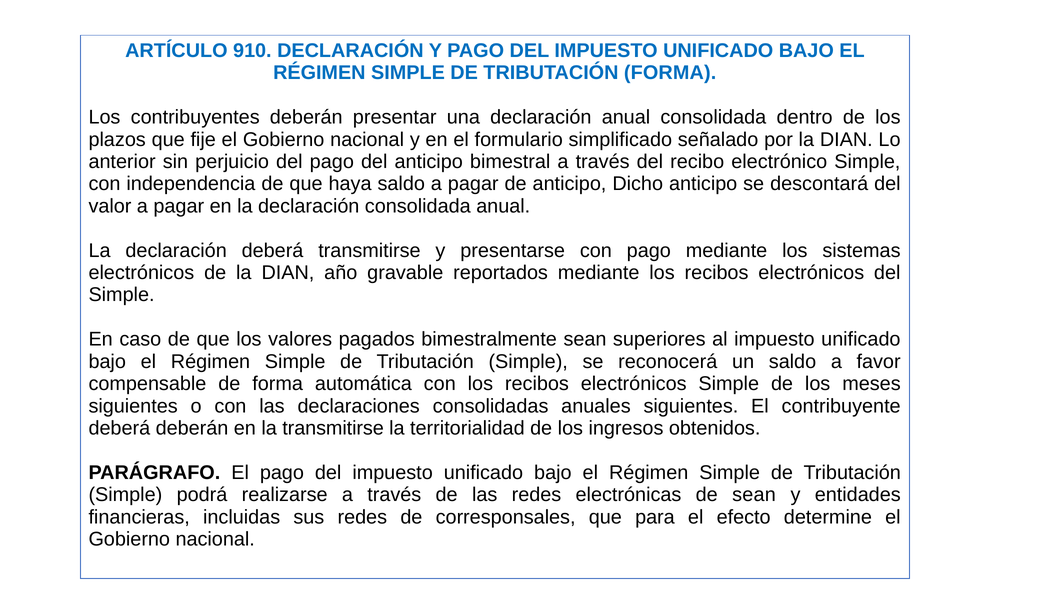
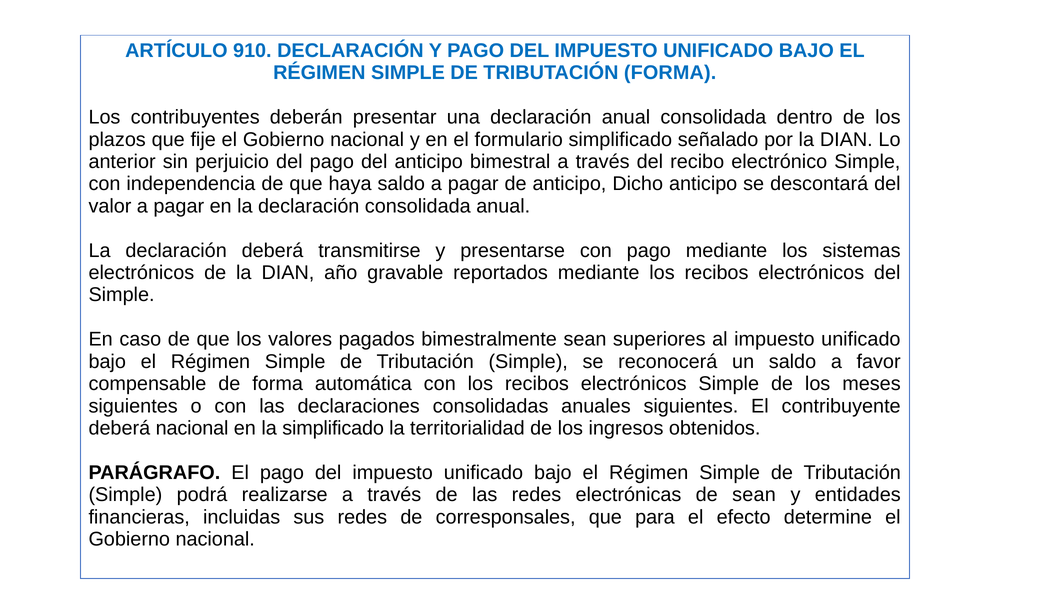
deberá deberán: deberán -> nacional
la transmitirse: transmitirse -> simplificado
